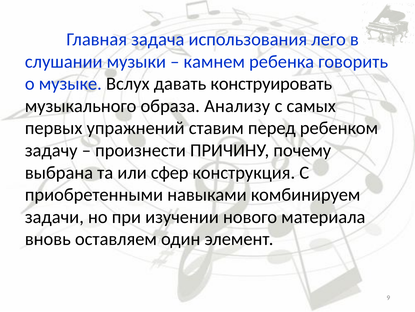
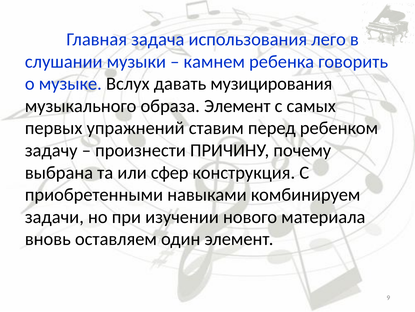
конструировать: конструировать -> музицирования
образа Анализу: Анализу -> Элемент
